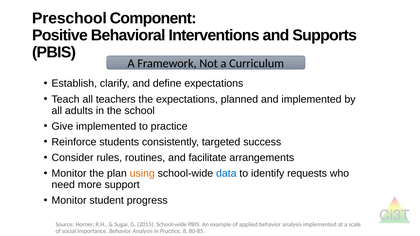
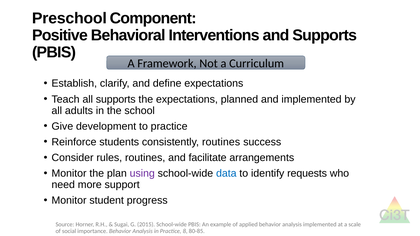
all teachers: teachers -> supports
Give implemented: implemented -> development
consistently targeted: targeted -> routines
using colour: orange -> purple
